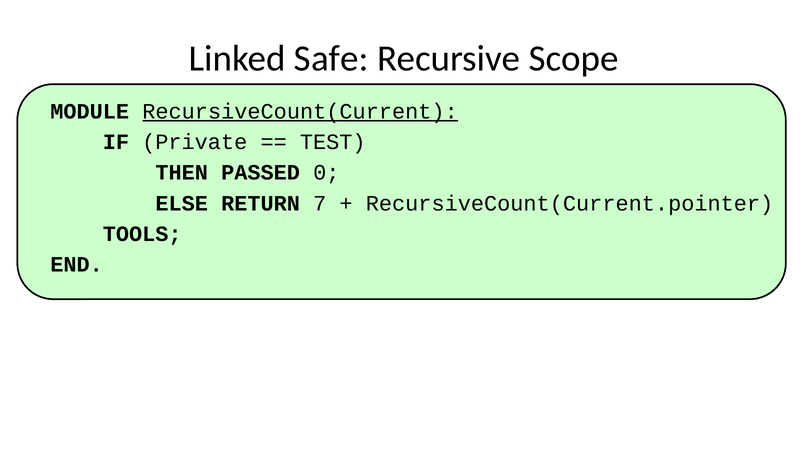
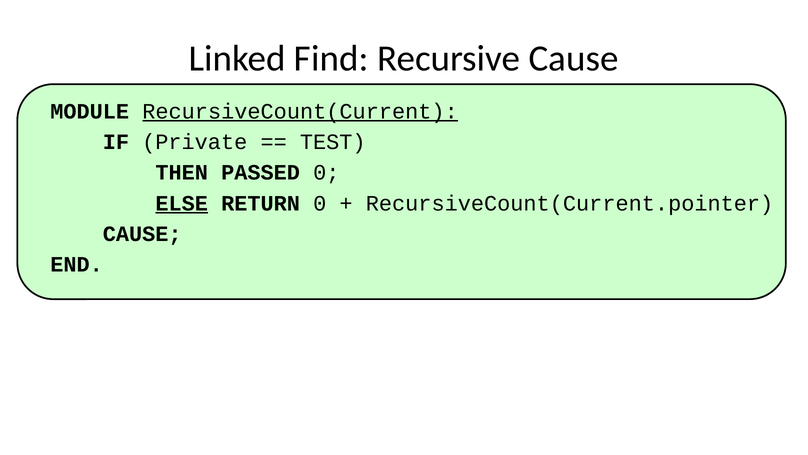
Safe: Safe -> Find
Recursive Scope: Scope -> Cause
ELSE underline: none -> present
RETURN 7: 7 -> 0
TOOLS at (142, 234): TOOLS -> CAUSE
